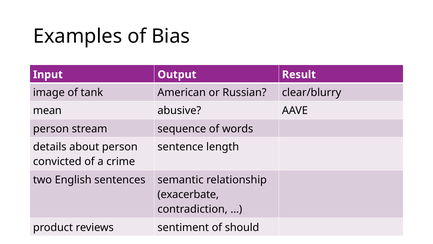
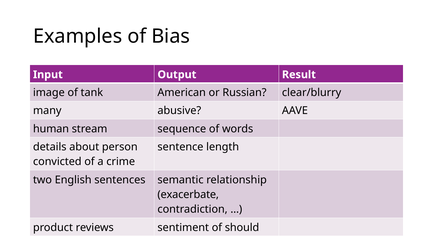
mean: mean -> many
person at (51, 129): person -> human
